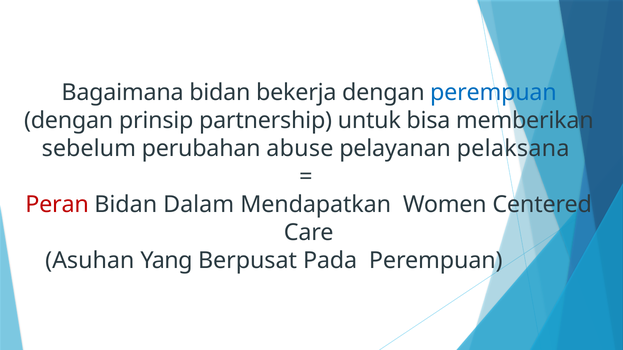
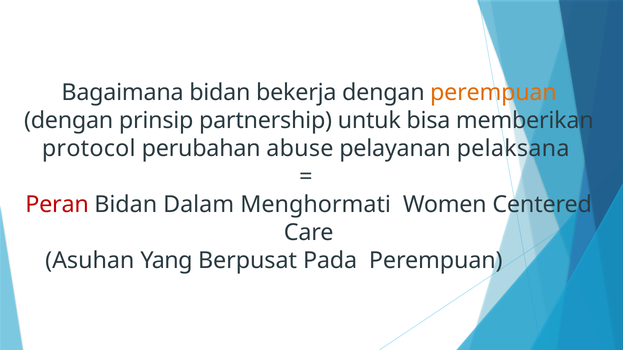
perempuan at (493, 93) colour: blue -> orange
sebelum: sebelum -> protocol
Mendapatkan: Mendapatkan -> Menghormati
